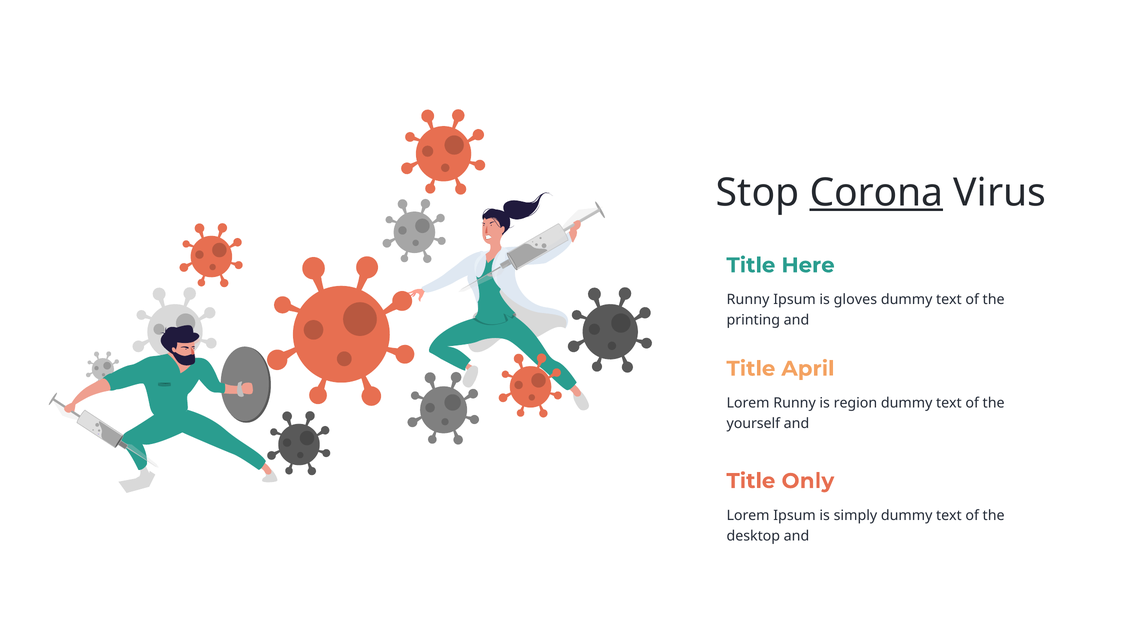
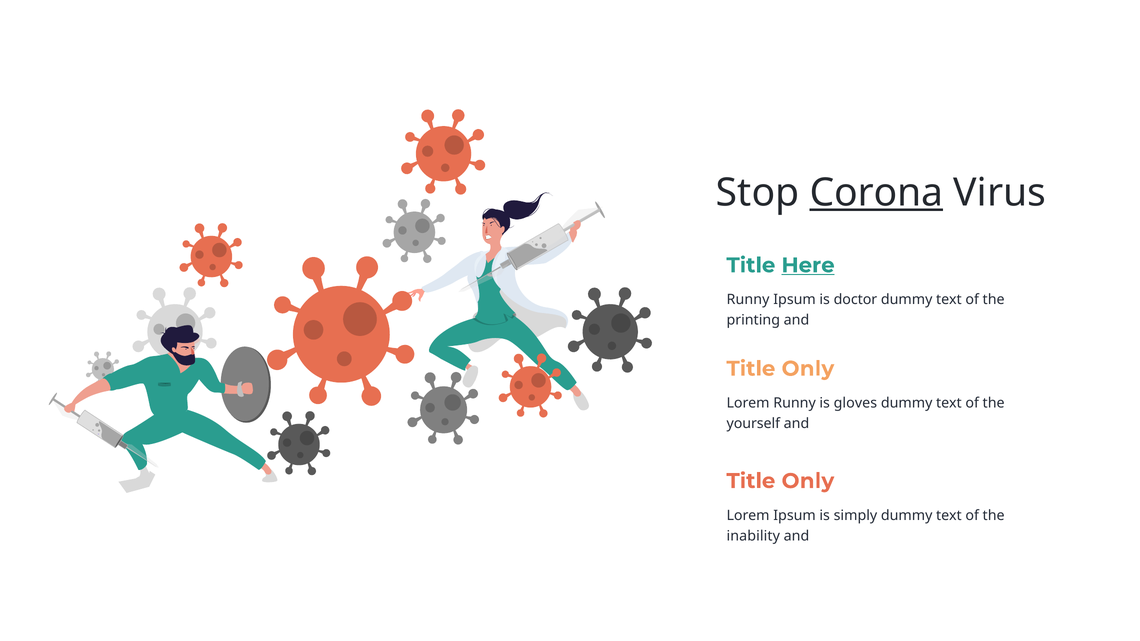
Here underline: none -> present
gloves: gloves -> doctor
April at (808, 369): April -> Only
region: region -> gloves
desktop: desktop -> inability
